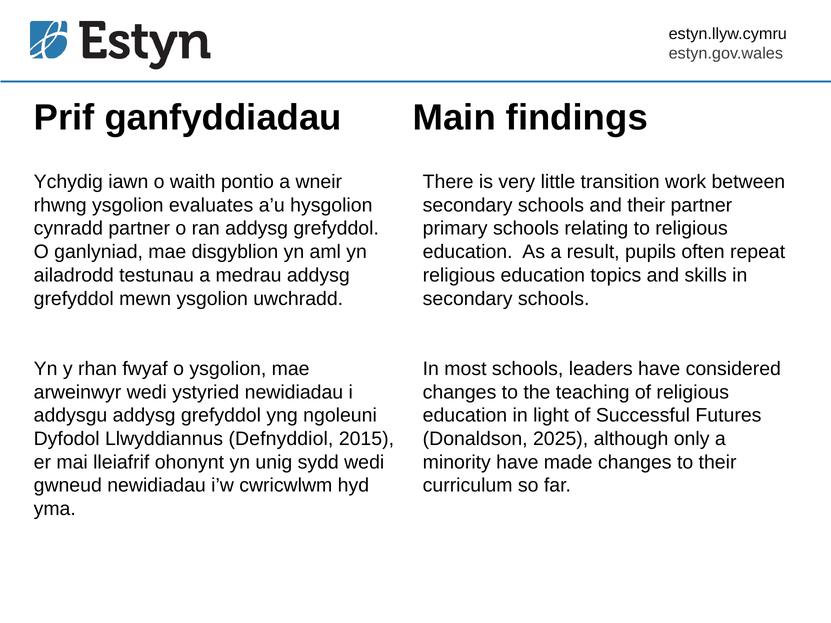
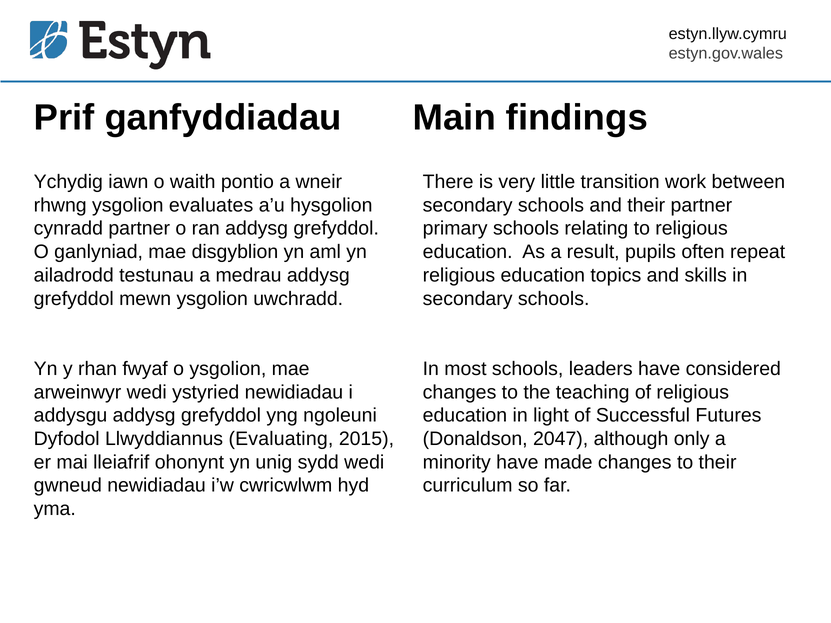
Defnyddiol: Defnyddiol -> Evaluating
2025: 2025 -> 2047
